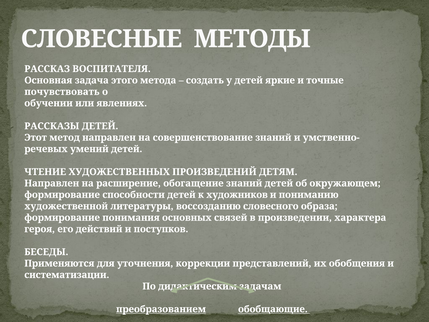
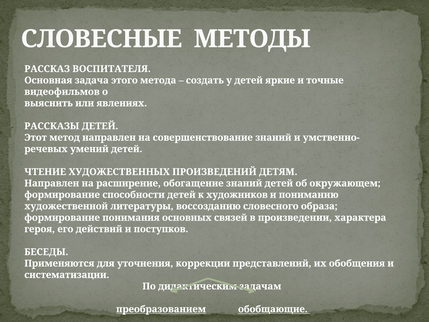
почувствовать: почувствовать -> видеофильмов
обучении: обучении -> выяснить
